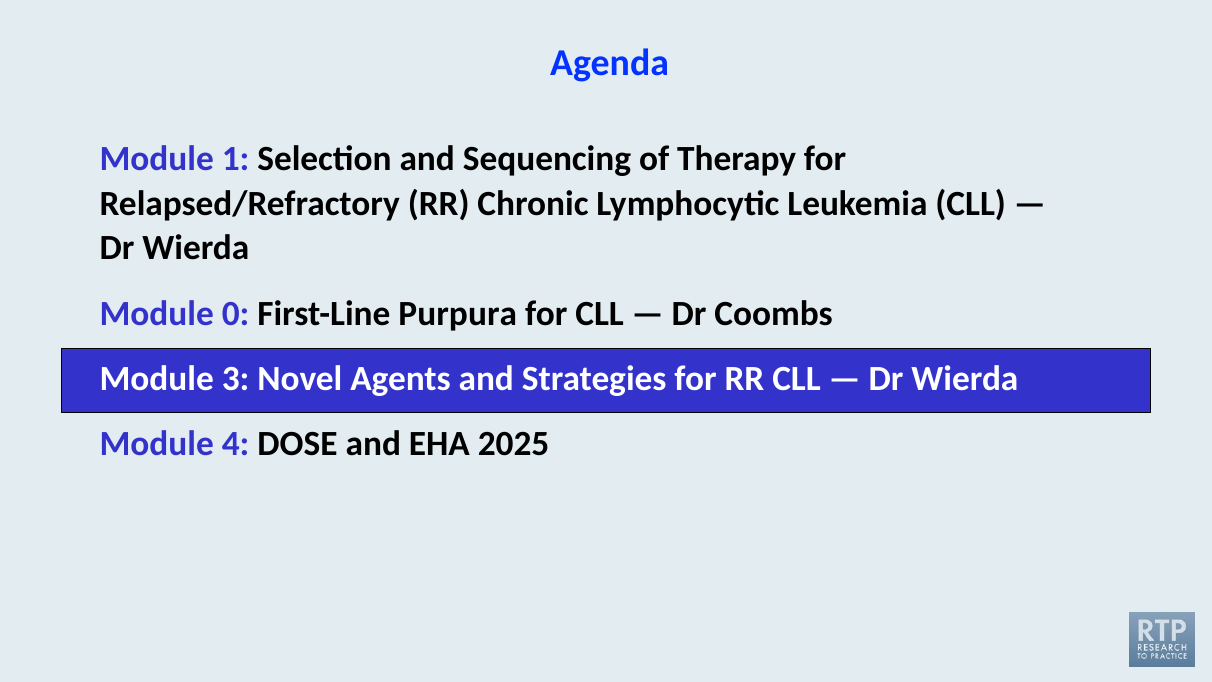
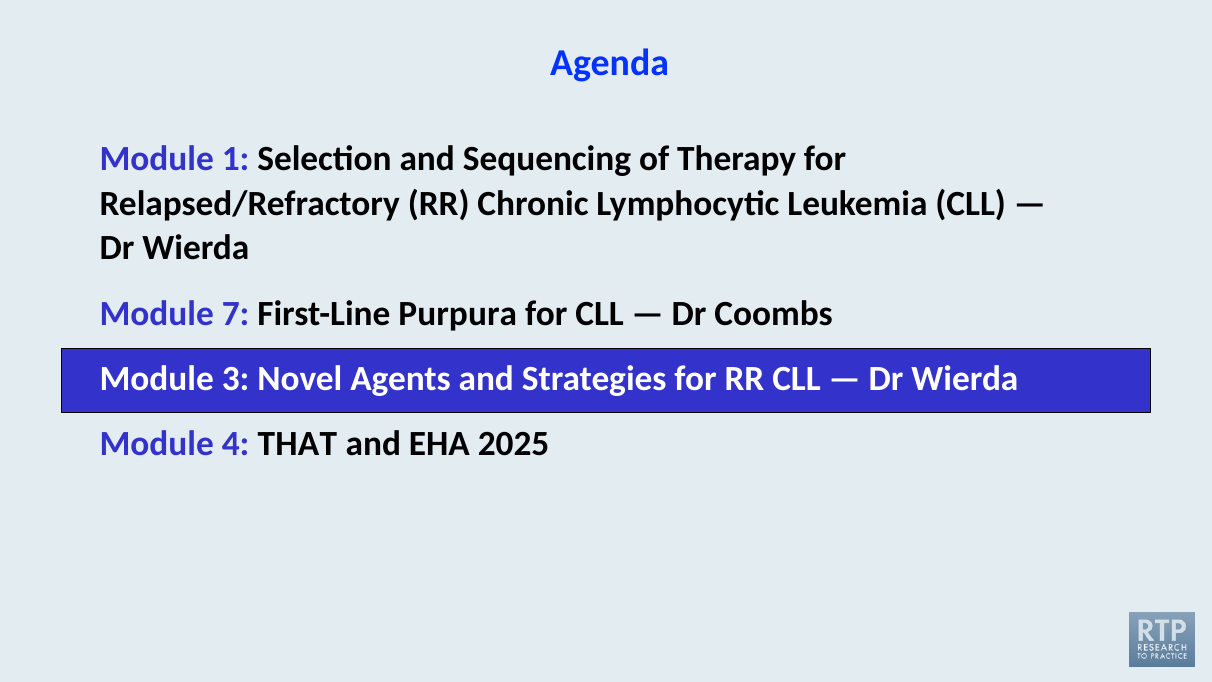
0: 0 -> 7
DOSE: DOSE -> THAT
